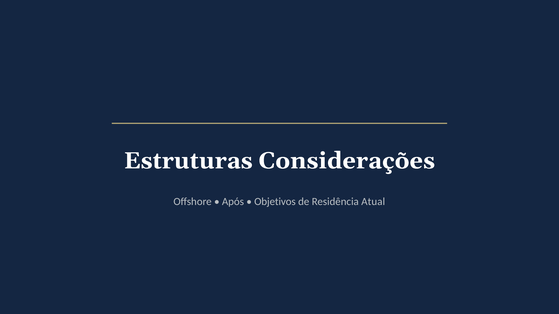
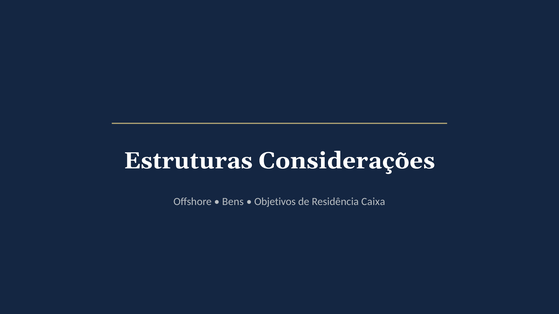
Após: Após -> Bens
Atual: Atual -> Caixa
